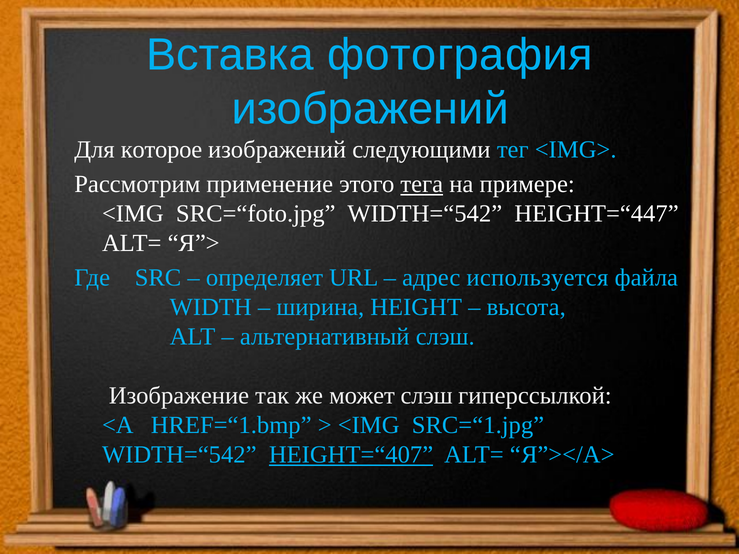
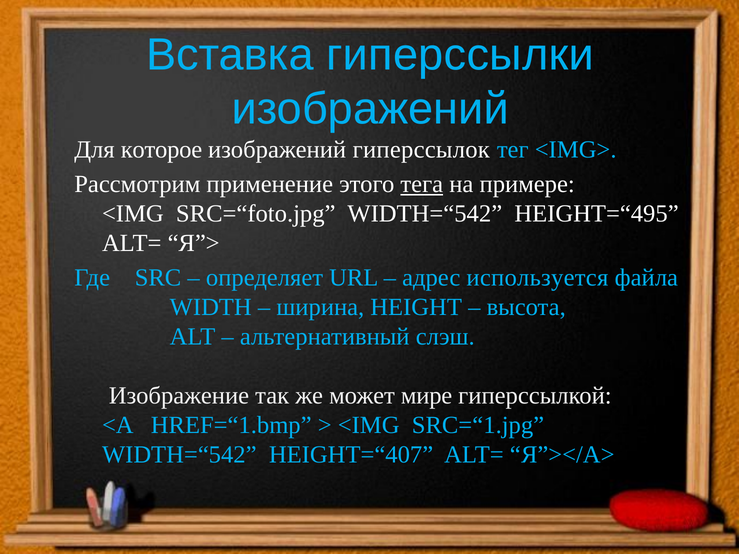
фотография: фотография -> гиперссылки
следующими: следующими -> гиперссылок
HEIGHT=“447: HEIGHT=“447 -> HEIGHT=“495
может слэш: слэш -> мире
HEIGHT=“407 underline: present -> none
